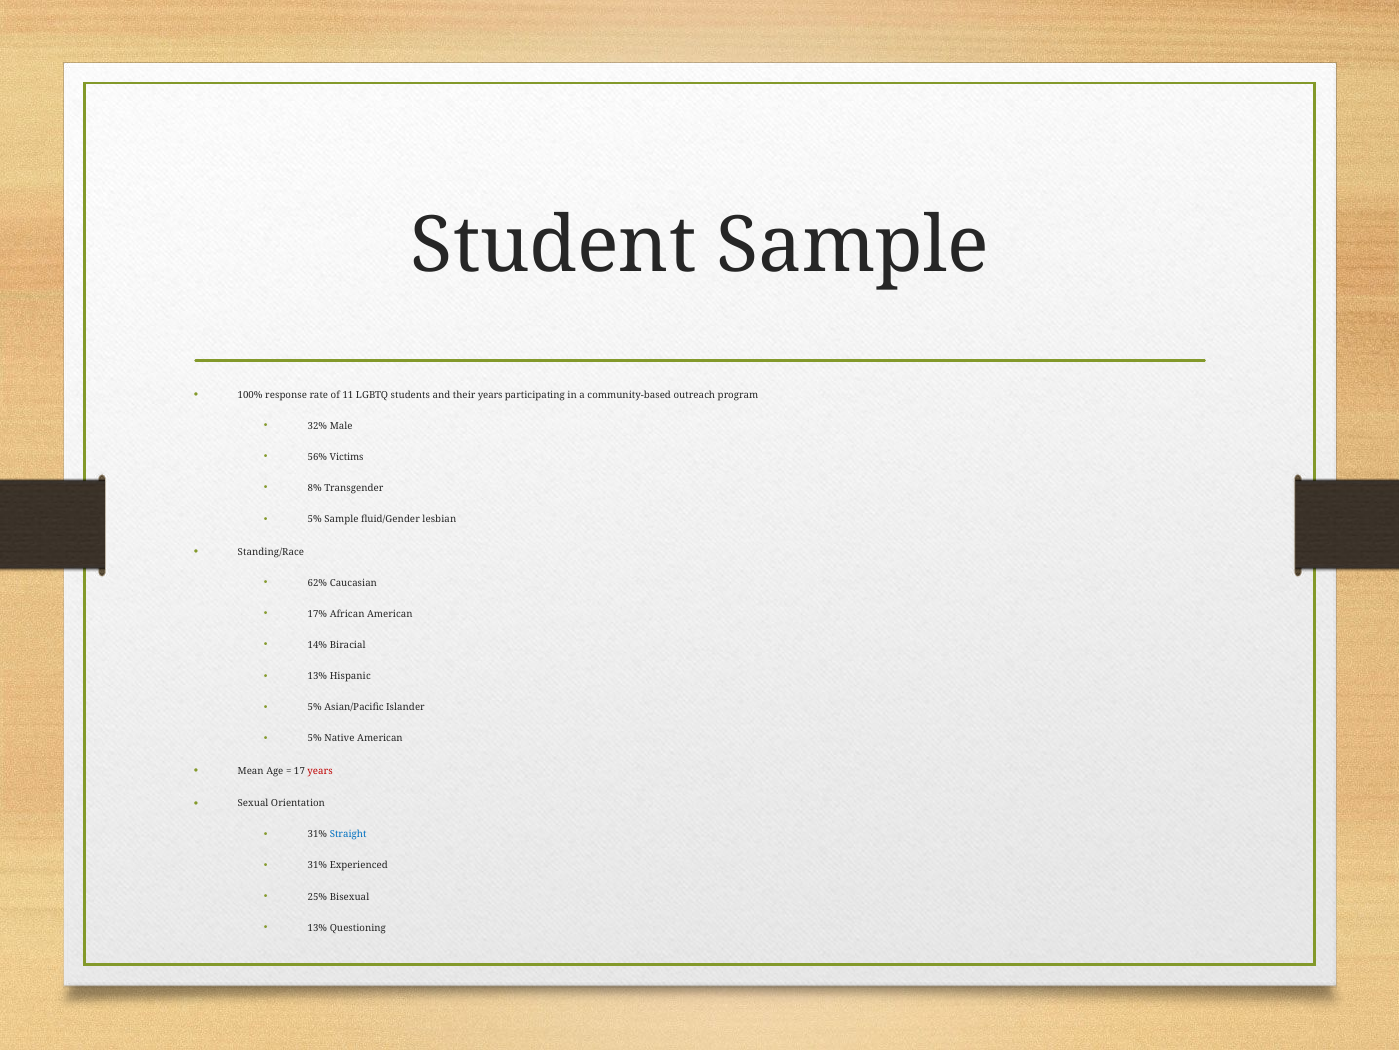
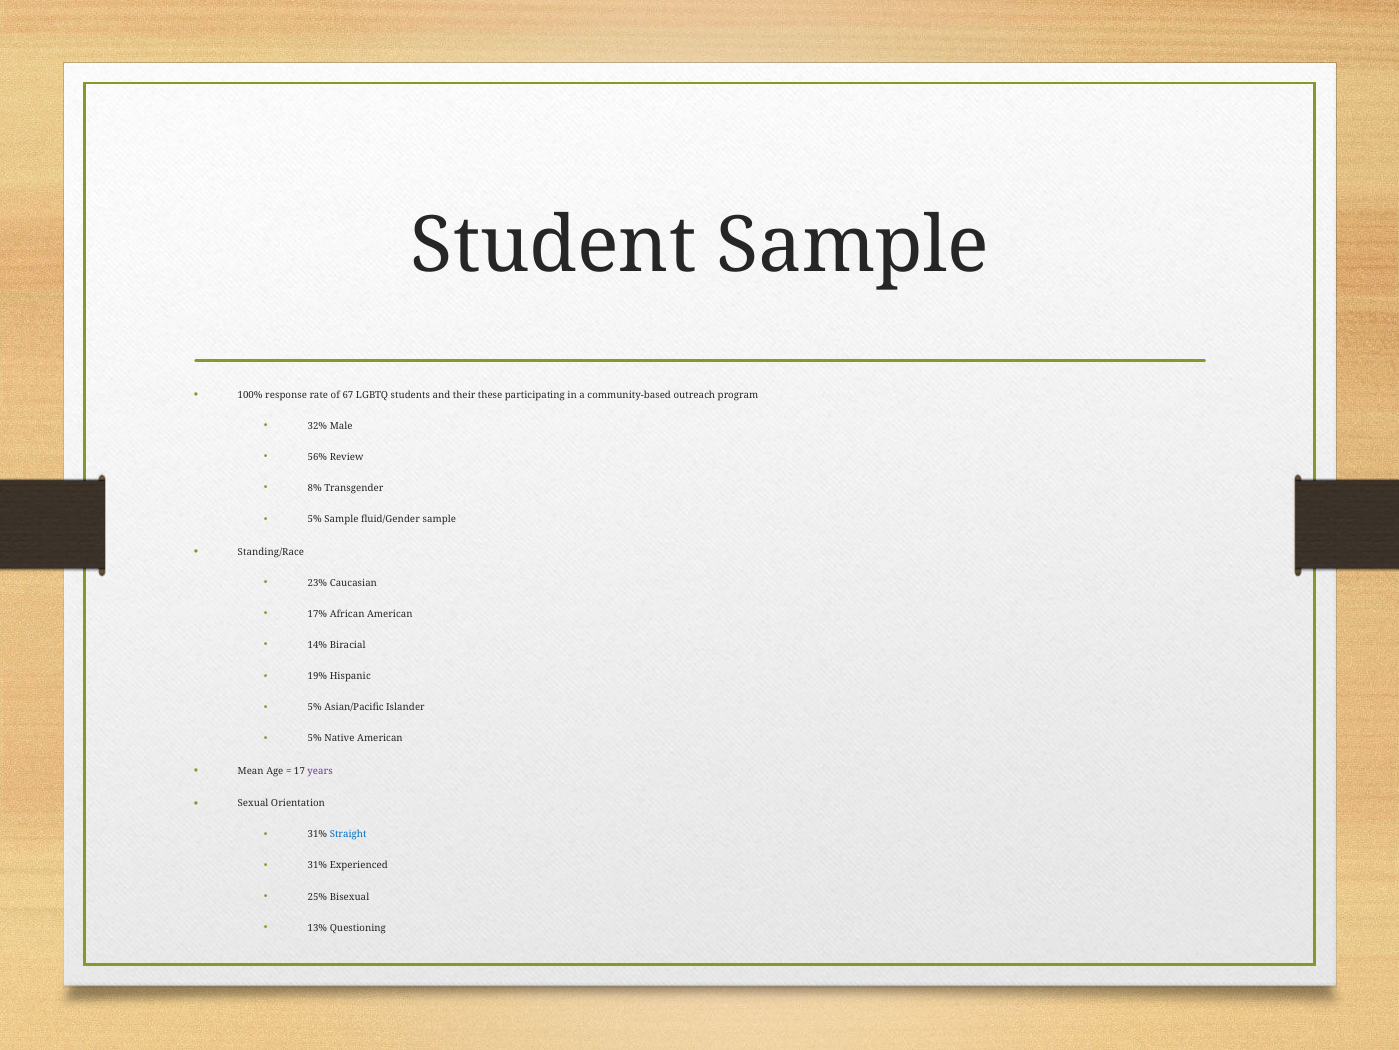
11: 11 -> 67
their years: years -> these
Victims: Victims -> Review
fluid/Gender lesbian: lesbian -> sample
62%: 62% -> 23%
13% at (317, 676): 13% -> 19%
years at (320, 770) colour: red -> purple
